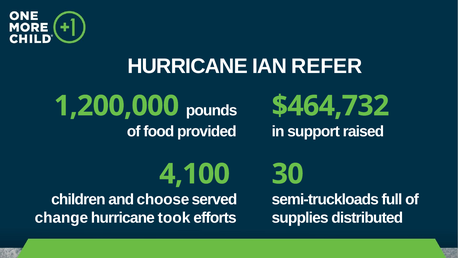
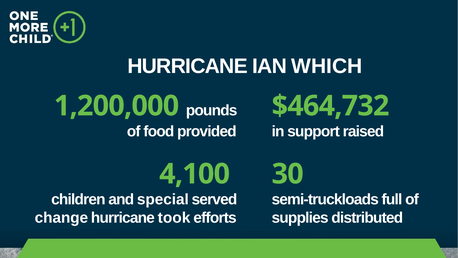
REFER: REFER -> WHICH
choose: choose -> special
